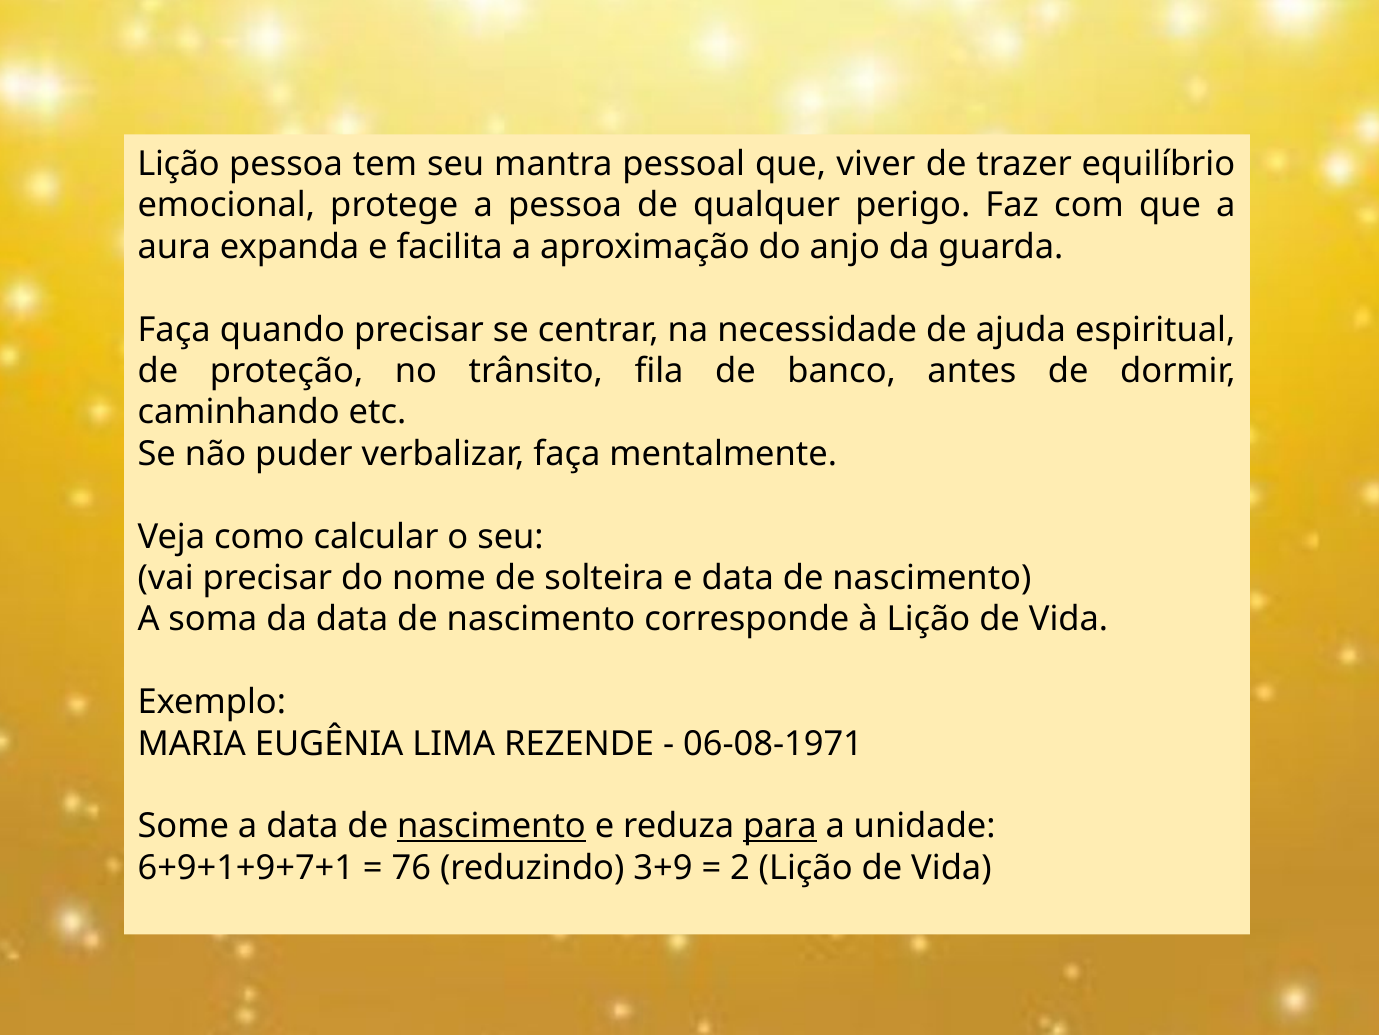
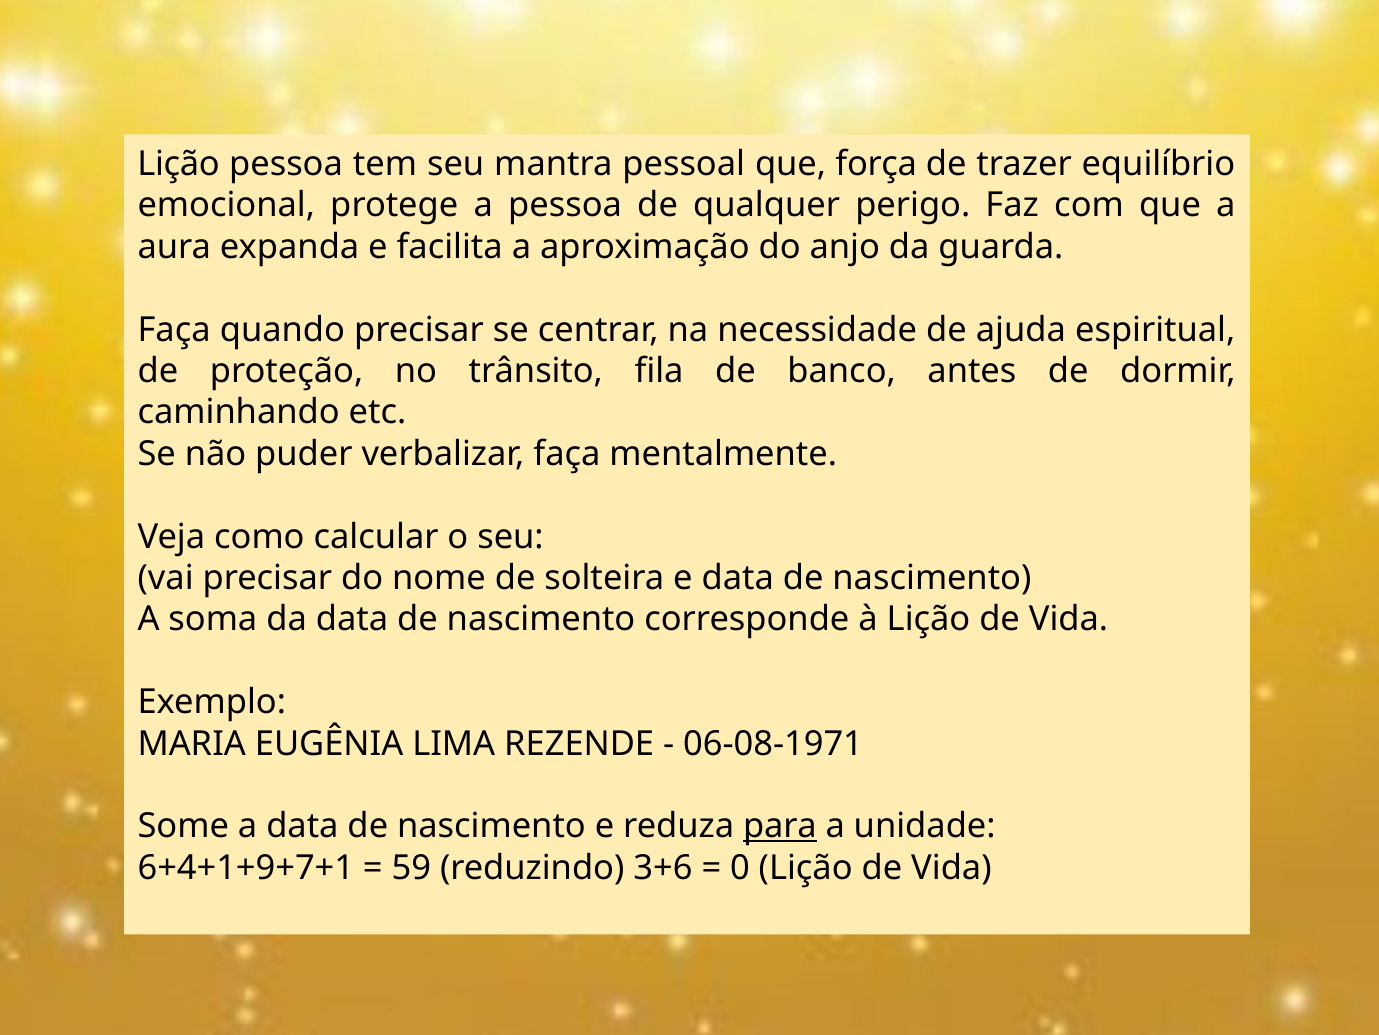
viver: viver -> força
nascimento at (491, 826) underline: present -> none
6+9+1+9+7+1: 6+9+1+9+7+1 -> 6+4+1+9+7+1
76: 76 -> 59
3+9: 3+9 -> 3+6
2: 2 -> 0
